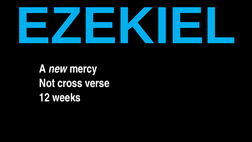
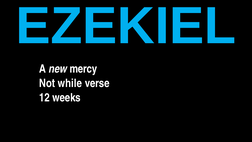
cross: cross -> while
